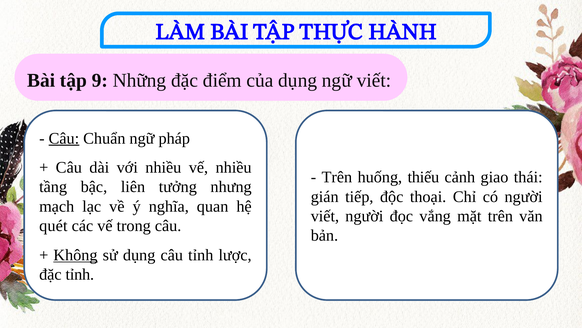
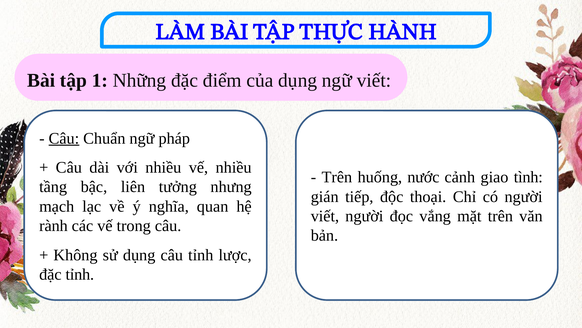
9: 9 -> 1
thiếu: thiếu -> nước
thái: thái -> tình
quét: quét -> rành
Không underline: present -> none
